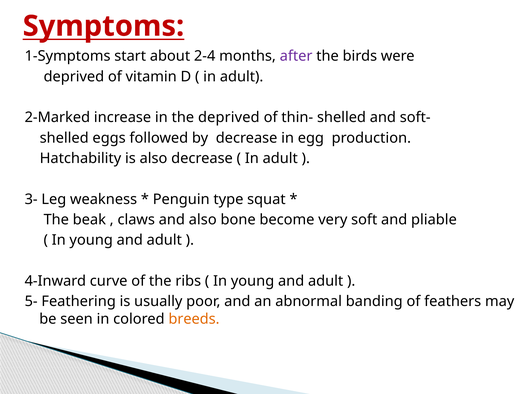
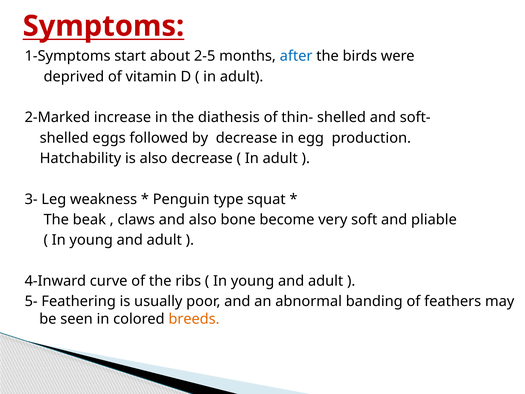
2-4: 2-4 -> 2-5
after colour: purple -> blue
the deprived: deprived -> diathesis
